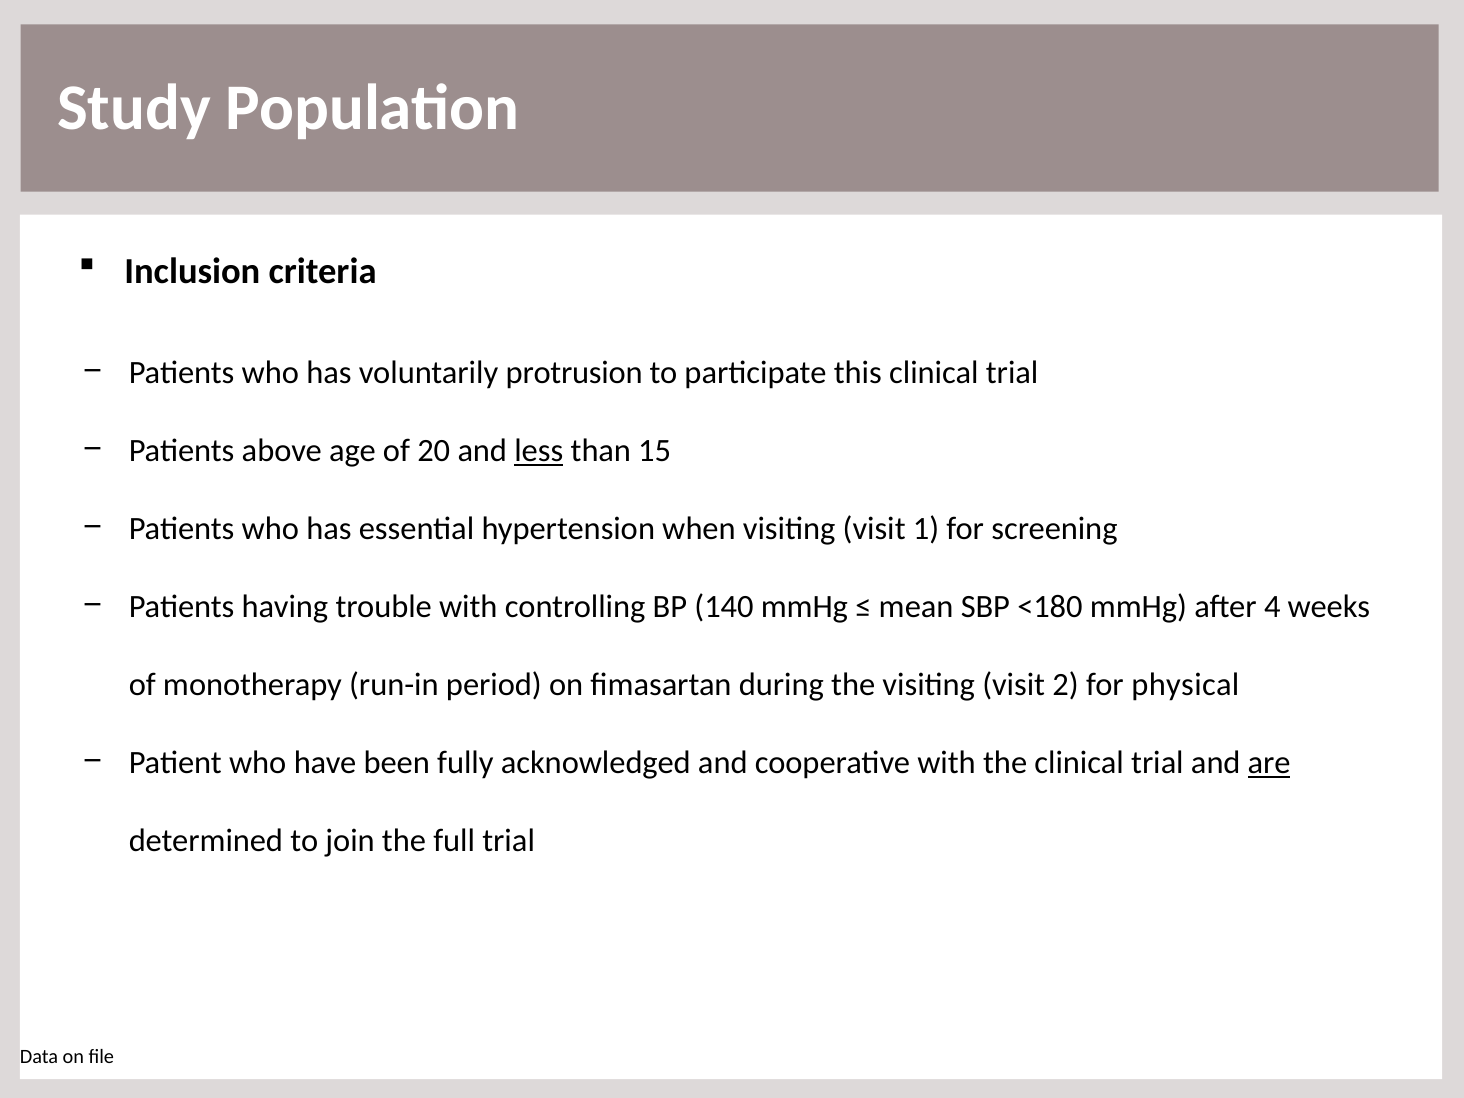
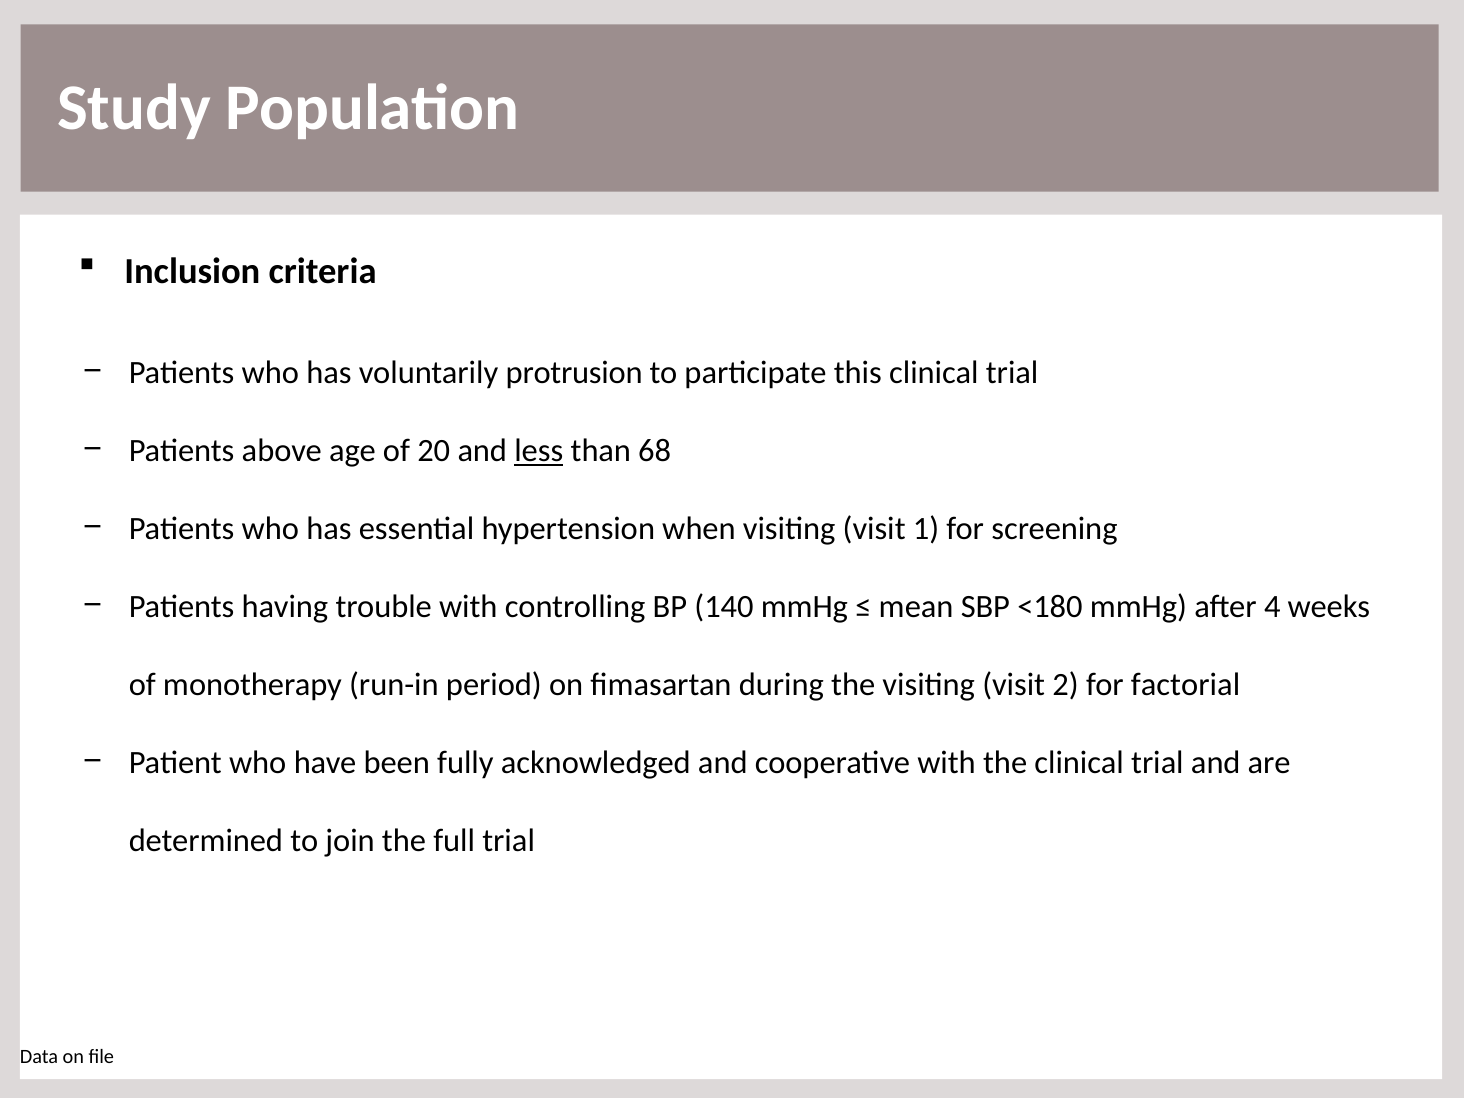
15: 15 -> 68
physical: physical -> factorial
are underline: present -> none
